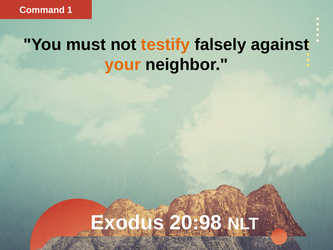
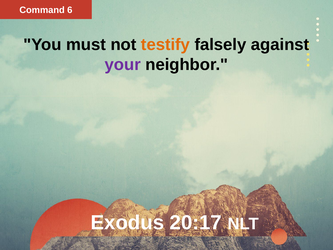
1: 1 -> 6
your colour: orange -> purple
20:98: 20:98 -> 20:17
